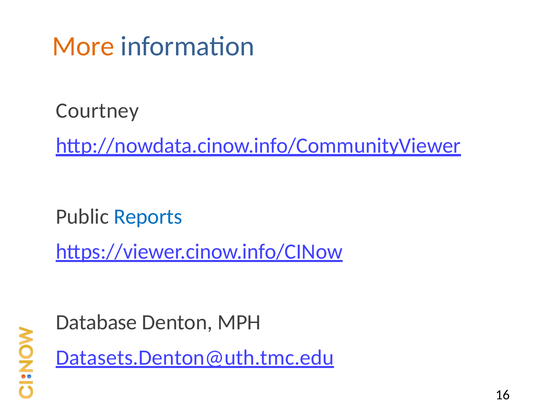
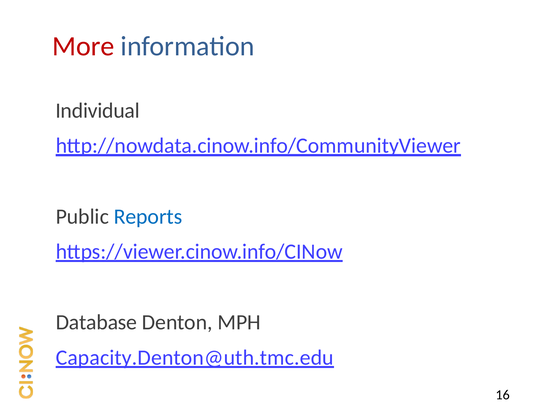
More colour: orange -> red
Courtney: Courtney -> Individual
Datasets.Denton@uth.tmc.edu: Datasets.Denton@uth.tmc.edu -> Capacity.Denton@uth.tmc.edu
